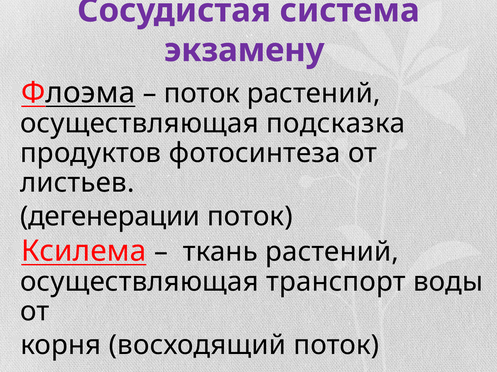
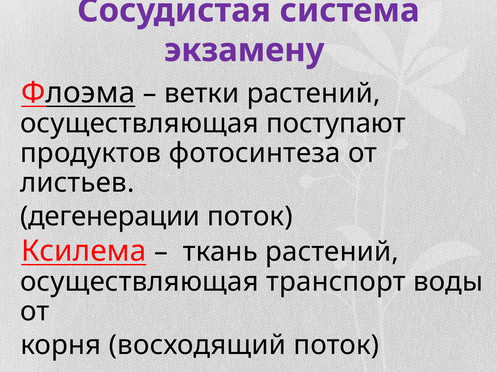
поток at (202, 94): поток -> ветки
подсказка: подсказка -> поступают
